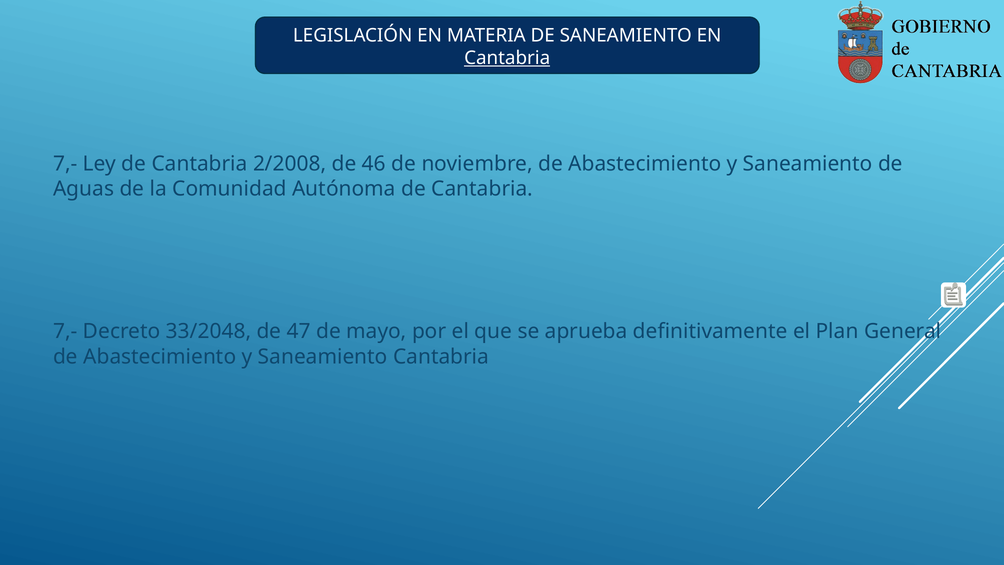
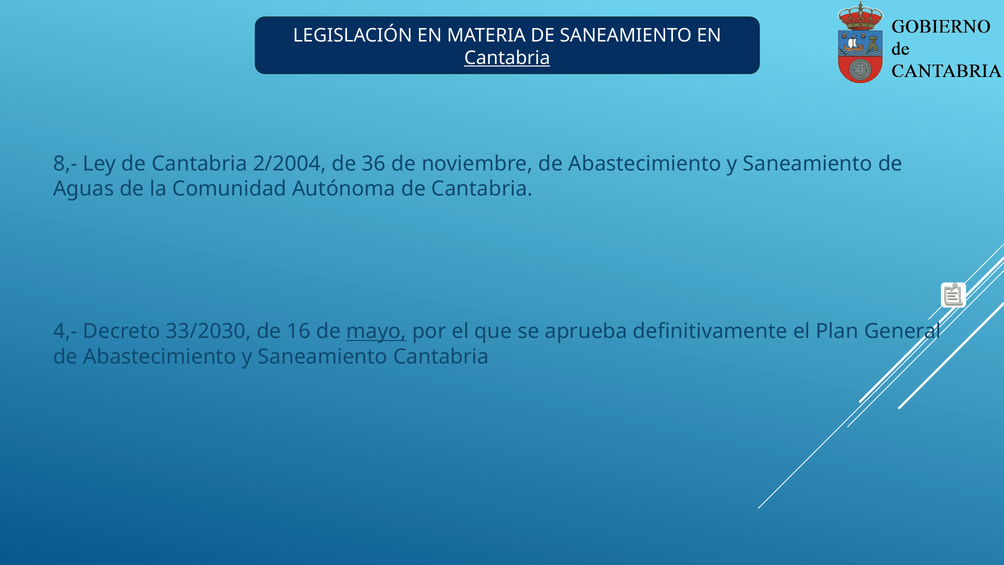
7,- at (65, 164): 7,- -> 8,-
2/2008: 2/2008 -> 2/2004
46: 46 -> 36
7,- at (65, 331): 7,- -> 4,-
33/2048: 33/2048 -> 33/2030
47: 47 -> 16
mayo underline: none -> present
